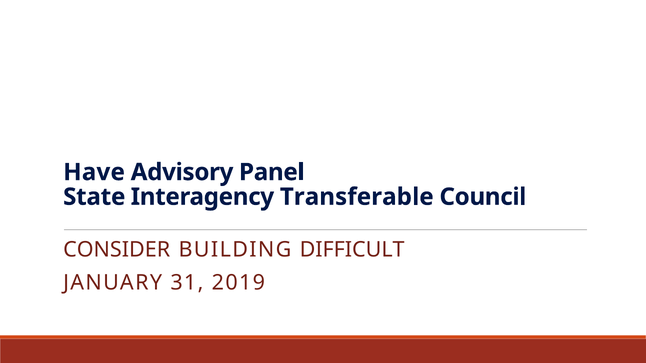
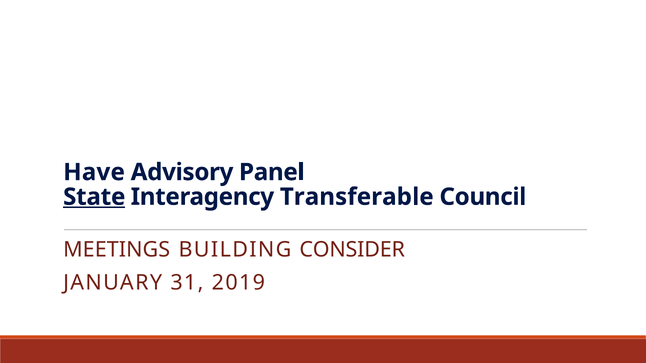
State underline: none -> present
CONSIDER: CONSIDER -> MEETINGS
DIFFICULT: DIFFICULT -> CONSIDER
